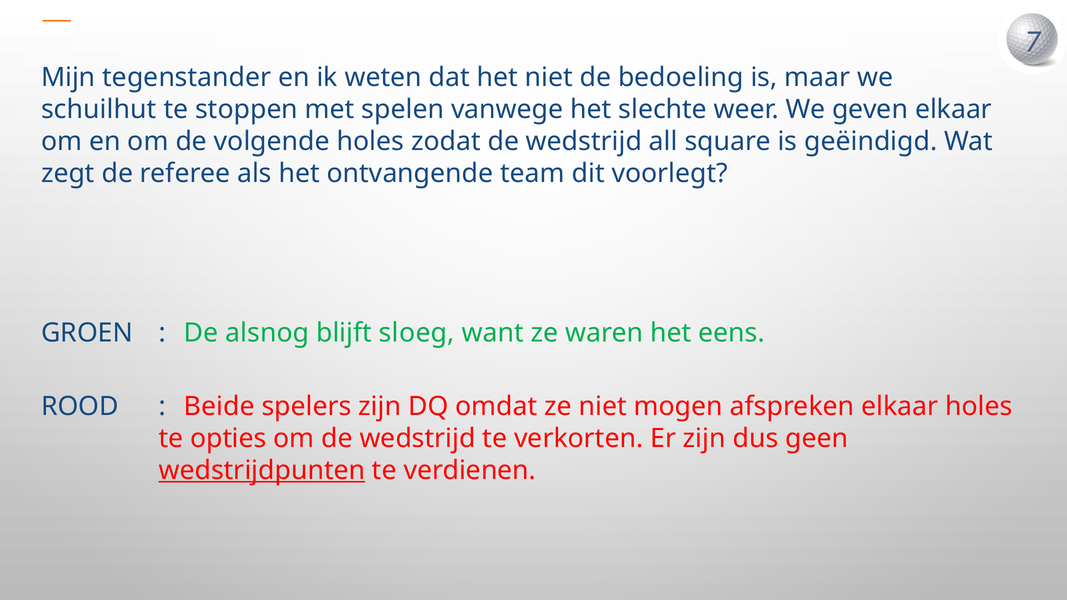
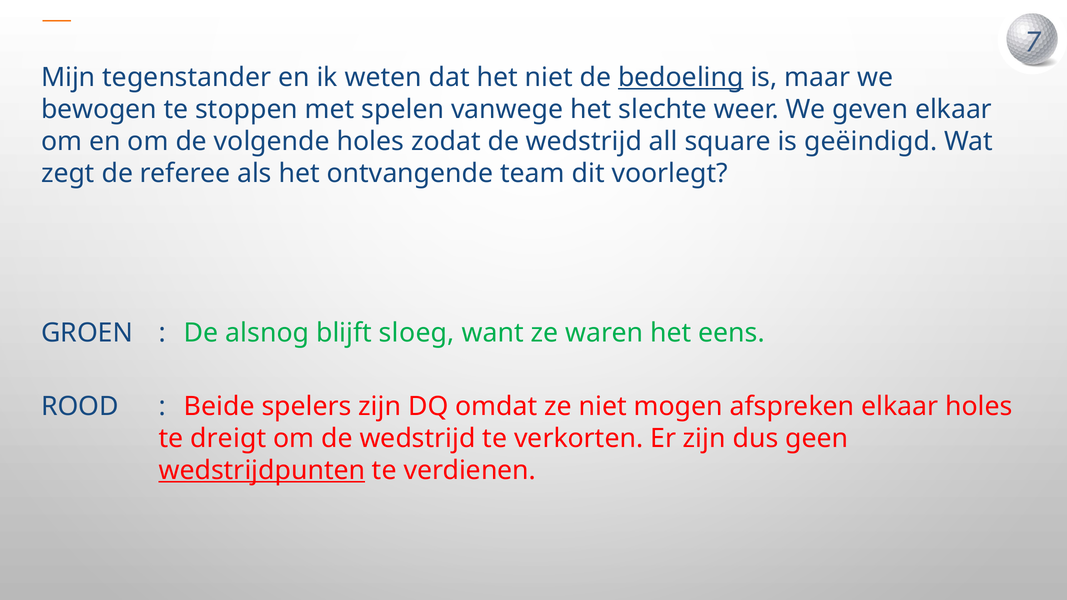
bedoeling underline: none -> present
schuilhut: schuilhut -> bewogen
opties: opties -> dreigt
